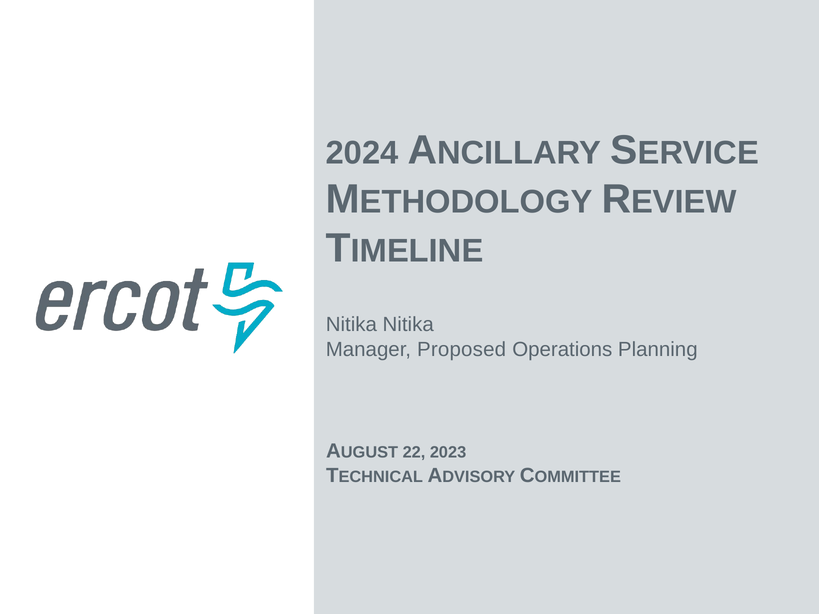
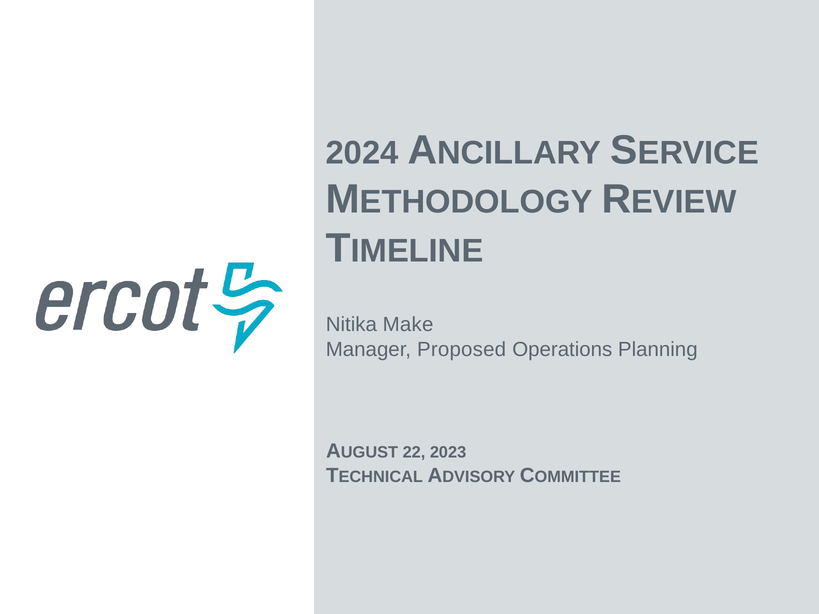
Nitika Nitika: Nitika -> Make
